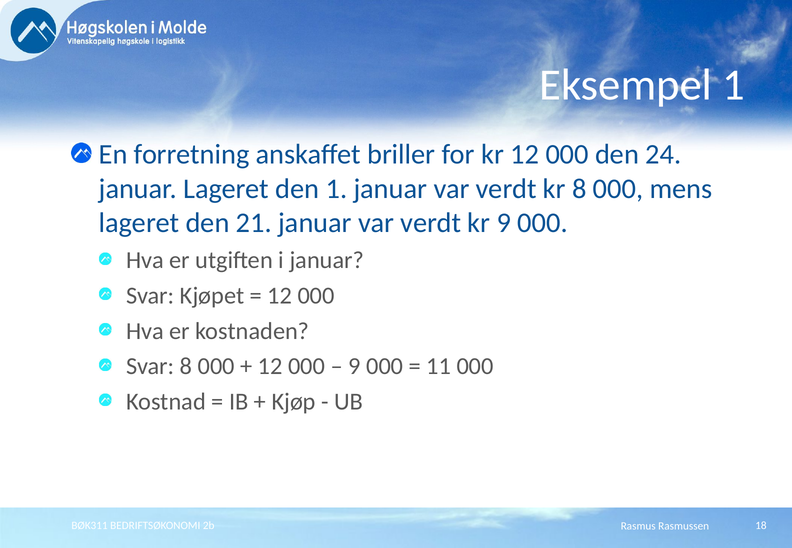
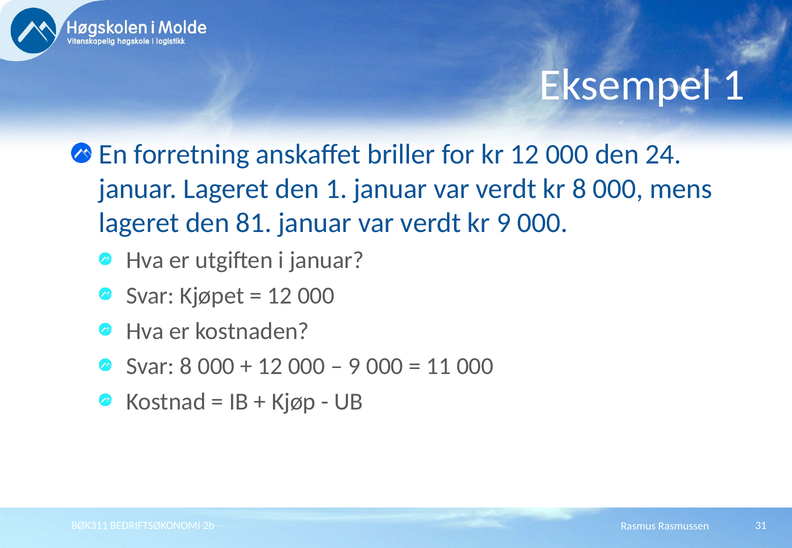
21: 21 -> 81
18: 18 -> 31
